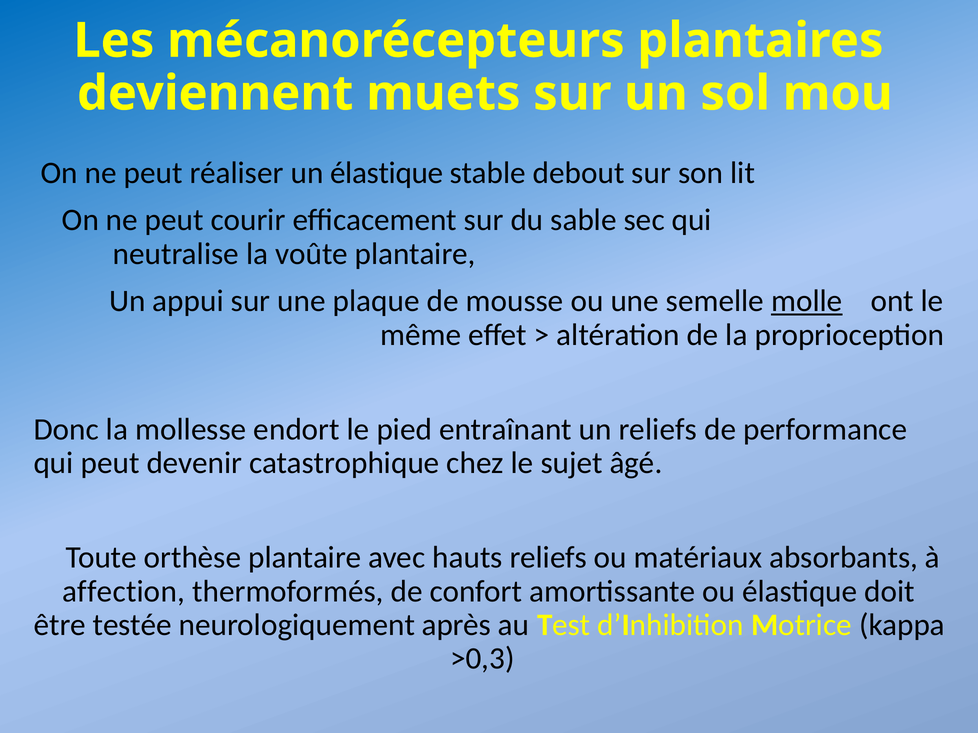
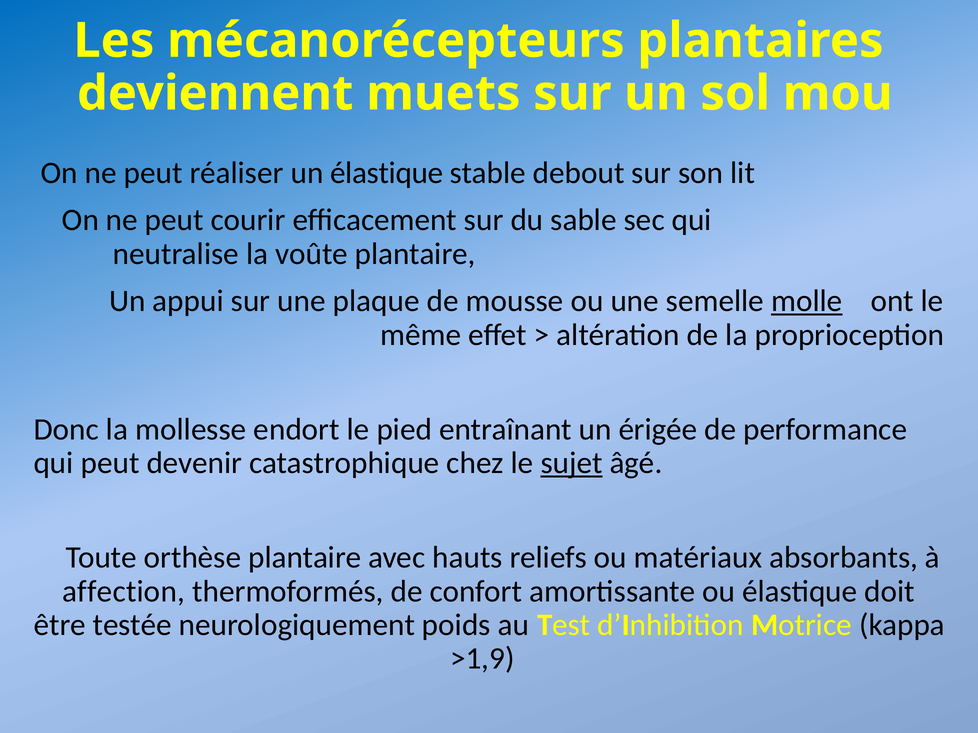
un reliefs: reliefs -> érigée
sujet underline: none -> present
après: après -> poids
>0,3: >0,3 -> >1,9
